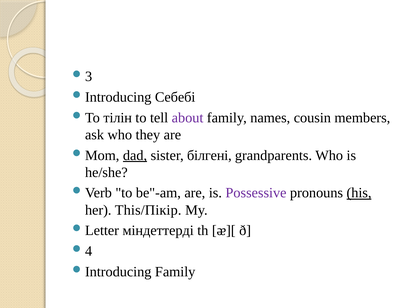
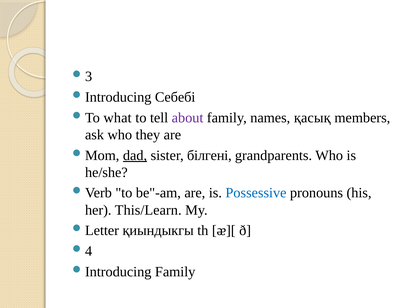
тілін: тілін -> what
cousin: cousin -> қасық
Possessive colour: purple -> blue
his underline: present -> none
This/Пікір: This/Пікір -> This/Learn
міндеттерді: міндеттерді -> қиындыкгы
